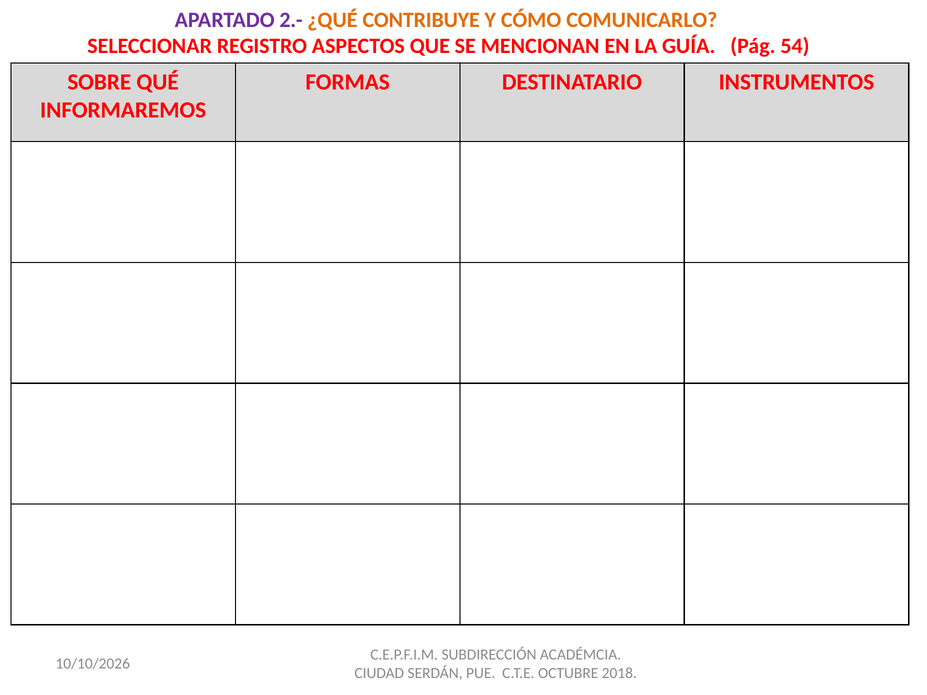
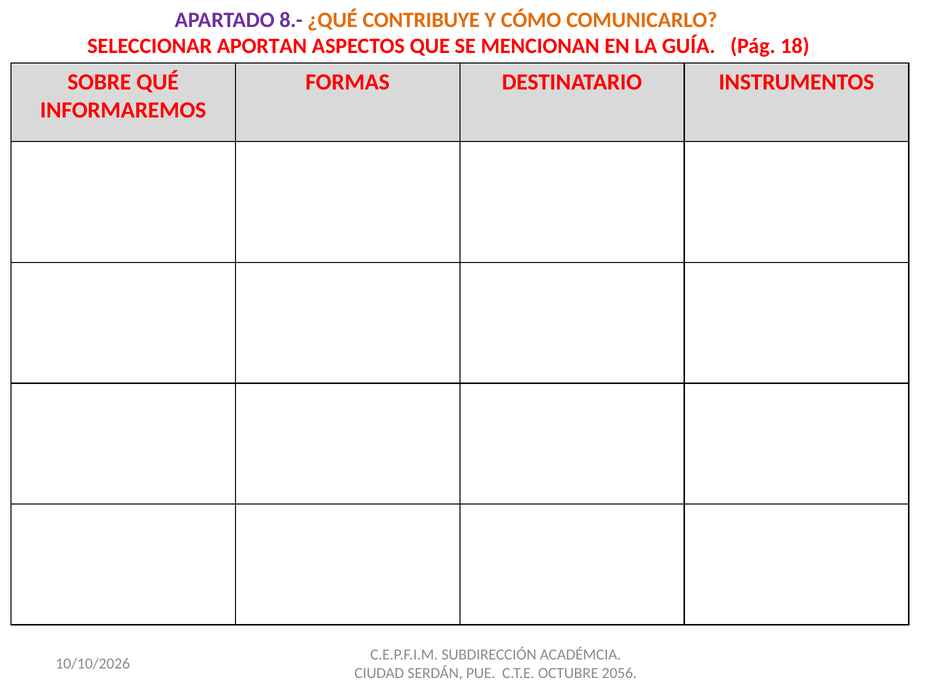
2.-: 2.- -> 8.-
REGISTRO: REGISTRO -> APORTAN
54: 54 -> 18
2018: 2018 -> 2056
